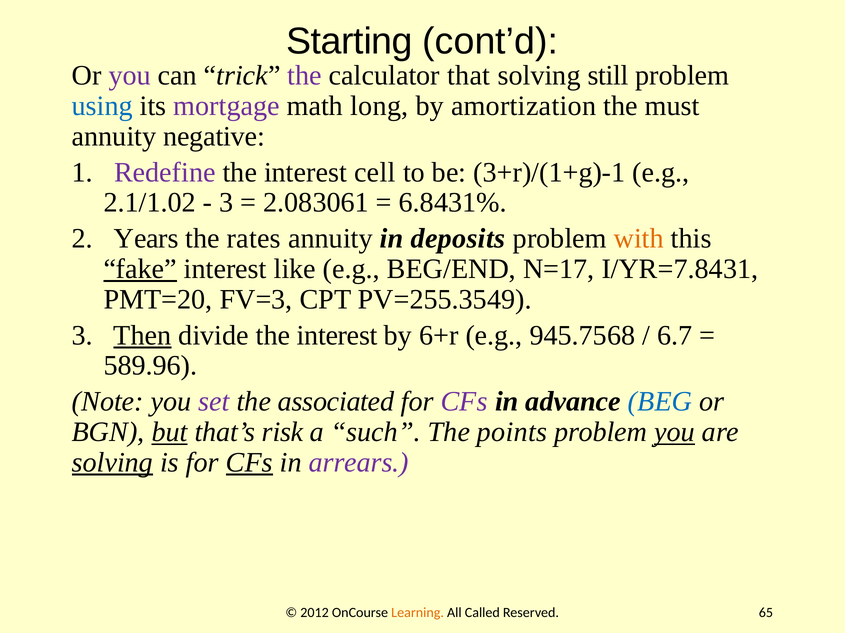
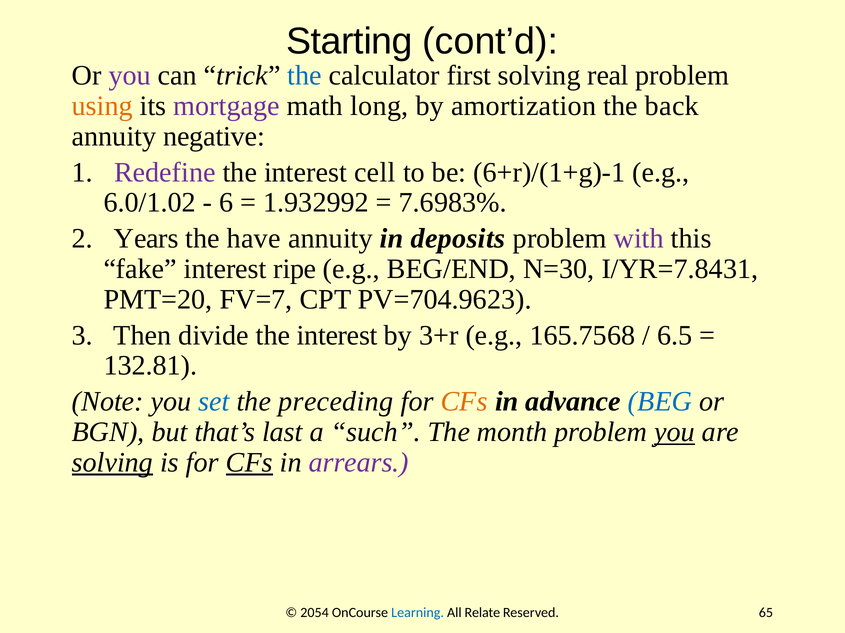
the at (305, 76) colour: purple -> blue
that: that -> first
still: still -> real
using colour: blue -> orange
must: must -> back
3+r)/(1+g)-1: 3+r)/(1+g)-1 -> 6+r)/(1+g)-1
2.1/1.02: 2.1/1.02 -> 6.0/1.02
3 at (226, 203): 3 -> 6
2.083061: 2.083061 -> 1.932992
6.8431%: 6.8431% -> 7.6983%
rates: rates -> have
with colour: orange -> purple
fake underline: present -> none
like: like -> ripe
N=17: N=17 -> N=30
FV=3: FV=3 -> FV=7
PV=255.3549: PV=255.3549 -> PV=704.9623
Then underline: present -> none
6+r: 6+r -> 3+r
945.7568: 945.7568 -> 165.7568
6.7: 6.7 -> 6.5
589.96: 589.96 -> 132.81
set colour: purple -> blue
associated: associated -> preceding
CFs at (464, 402) colour: purple -> orange
but underline: present -> none
risk: risk -> last
points: points -> month
2012: 2012 -> 2054
Learning colour: orange -> blue
Called: Called -> Relate
